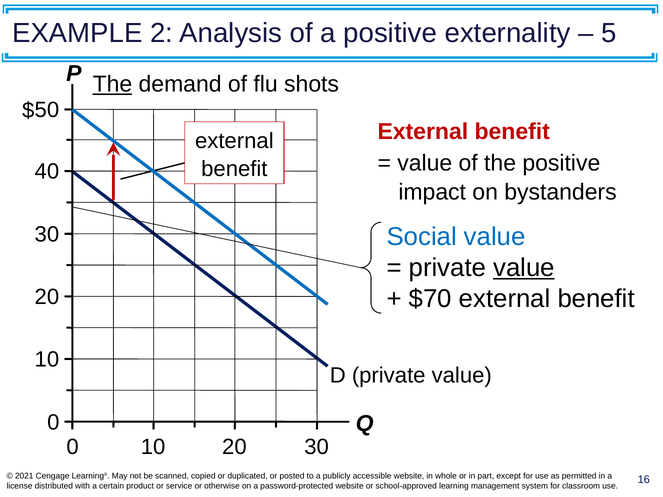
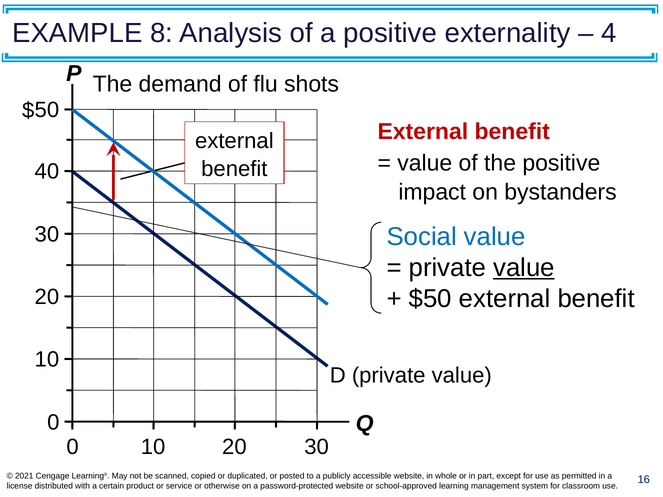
2: 2 -> 8
5: 5 -> 4
The at (112, 84) underline: present -> none
$70: $70 -> $50
